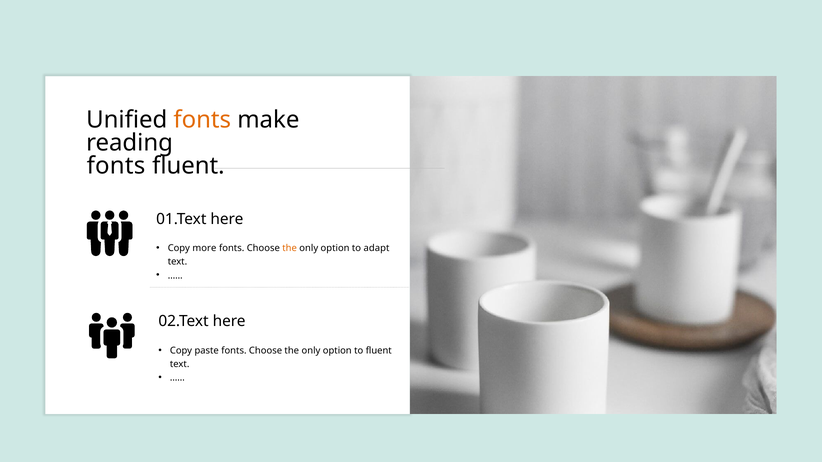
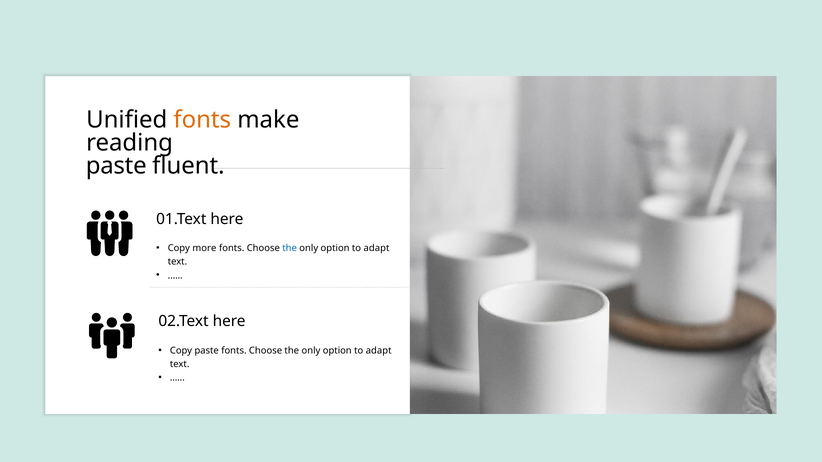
fonts at (116, 166): fonts -> paste
the at (290, 248) colour: orange -> blue
fluent at (379, 351): fluent -> adapt
